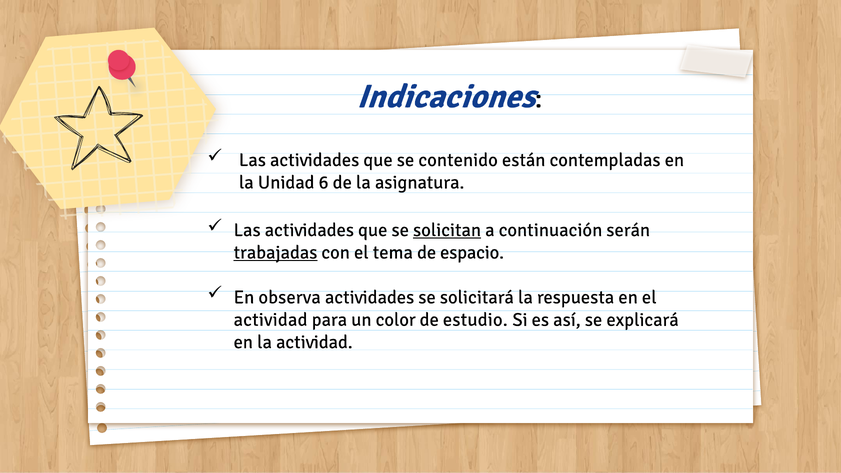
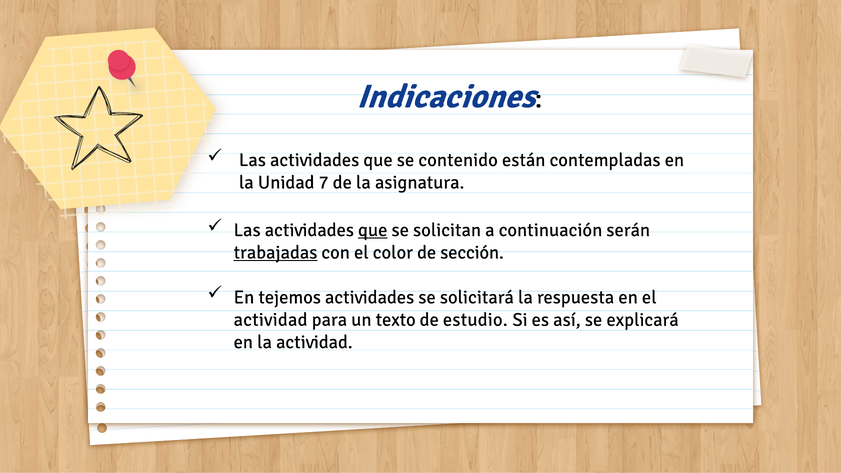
6: 6 -> 7
que at (373, 230) underline: none -> present
solicitan underline: present -> none
tema: tema -> color
espacio: espacio -> sección
observa: observa -> tejemos
color: color -> texto
